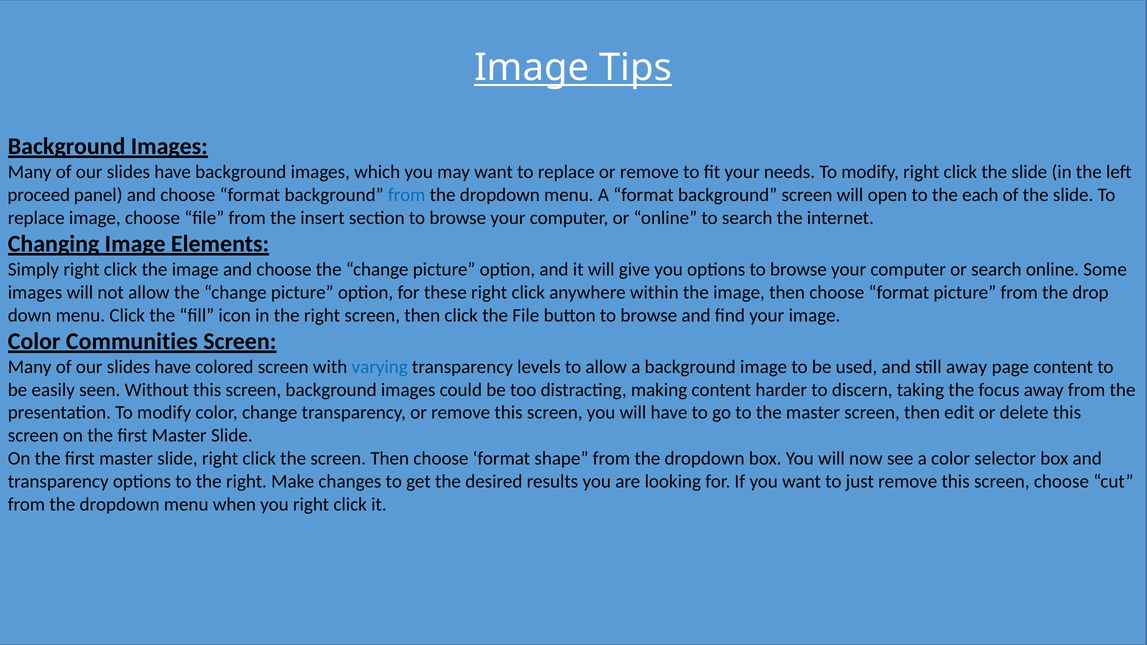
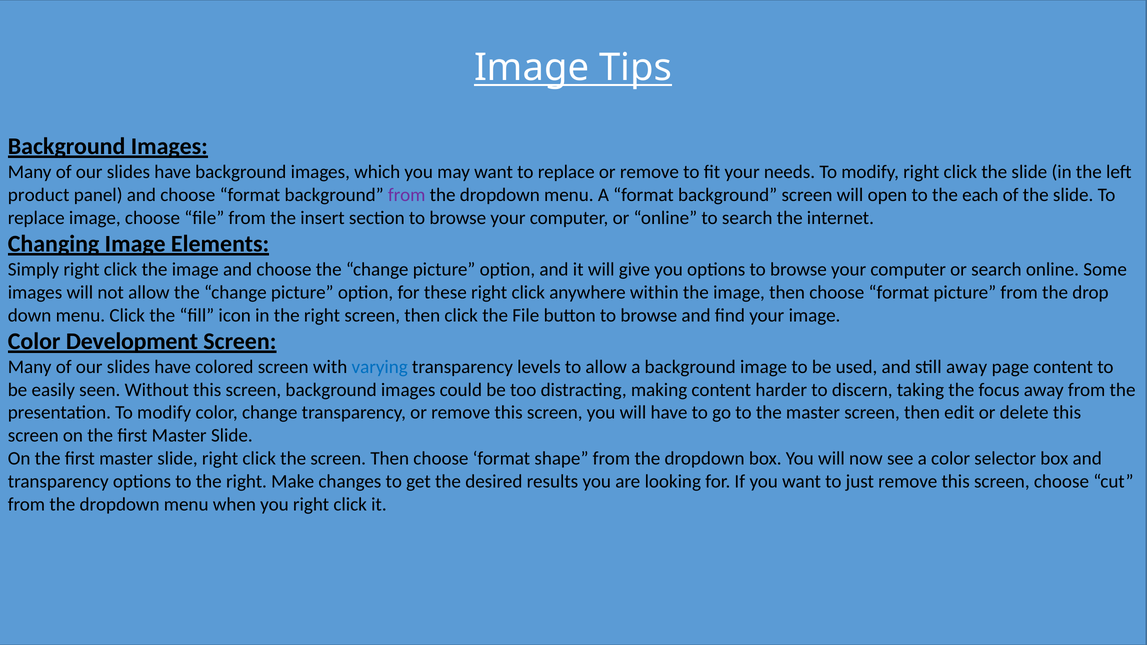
proceed: proceed -> product
from at (407, 195) colour: blue -> purple
Communities: Communities -> Development
